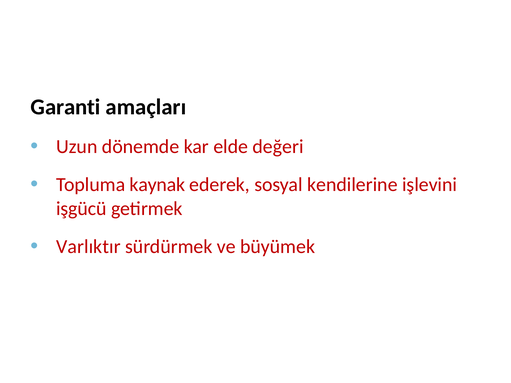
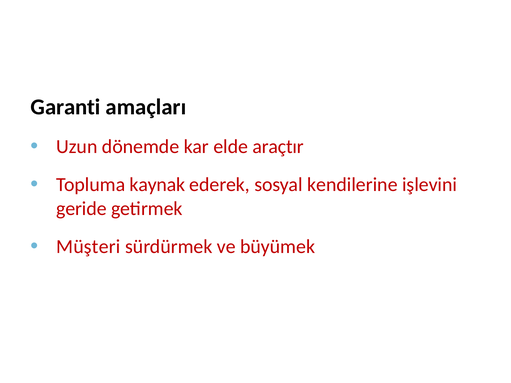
değeri: değeri -> araçtır
işgücü: işgücü -> geride
Varlıktır: Varlıktır -> Müşteri
